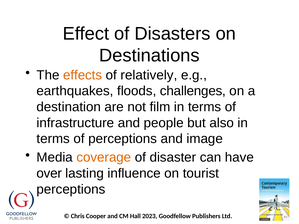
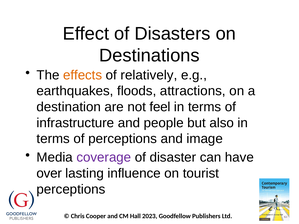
challenges: challenges -> attractions
film: film -> feel
coverage colour: orange -> purple
